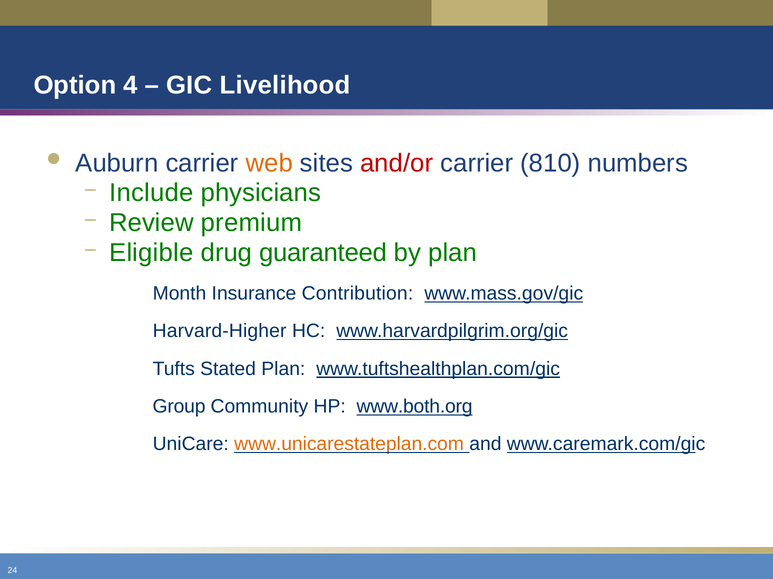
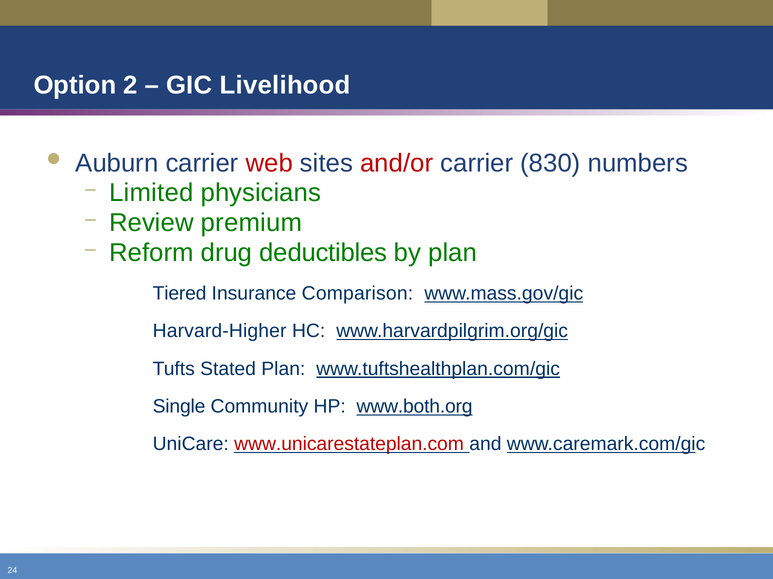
4: 4 -> 2
web colour: orange -> red
810: 810 -> 830
Include: Include -> Limited
Eligible: Eligible -> Reform
guaranteed: guaranteed -> deductibles
Month: Month -> Tiered
Contribution: Contribution -> Comparison
Group: Group -> Single
www.unicarestateplan.com colour: orange -> red
